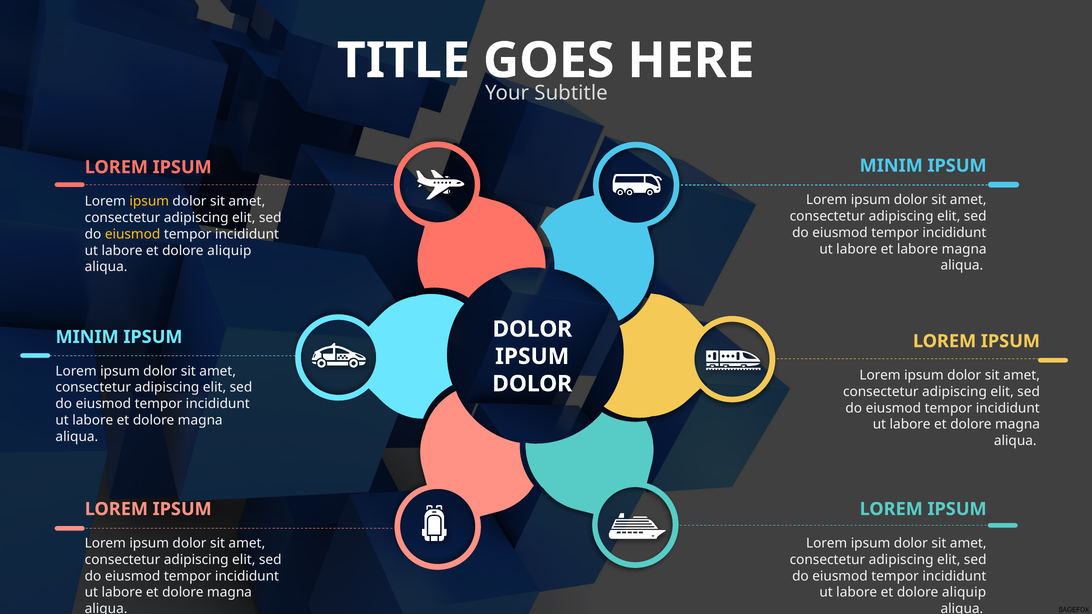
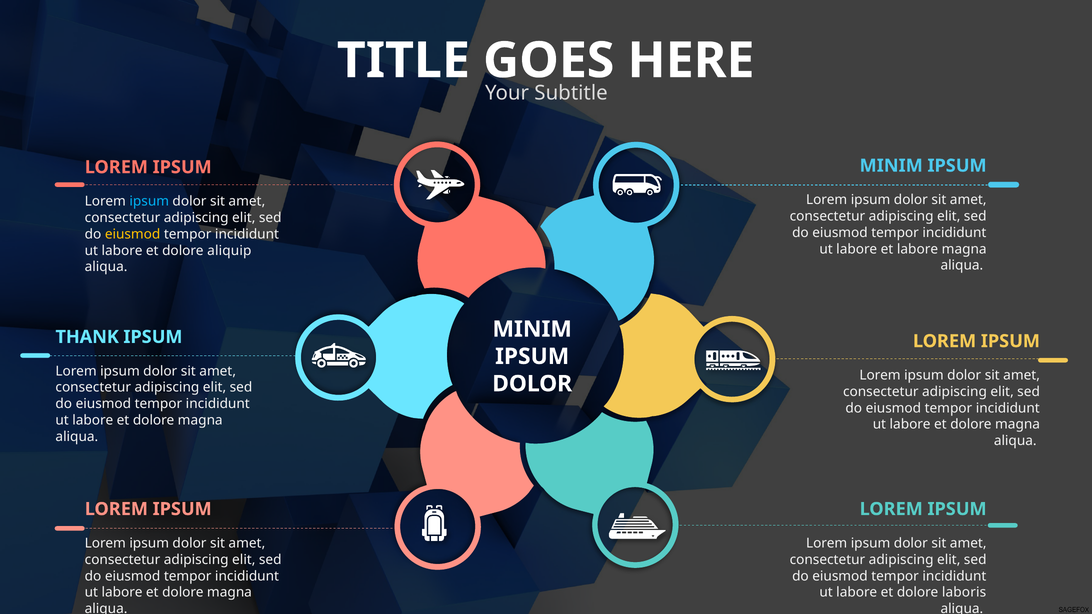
ipsum at (149, 202) colour: yellow -> light blue
DOLOR at (532, 329): DOLOR -> MINIM
MINIM at (87, 337): MINIM -> THANK
aliquip at (964, 593): aliquip -> laboris
